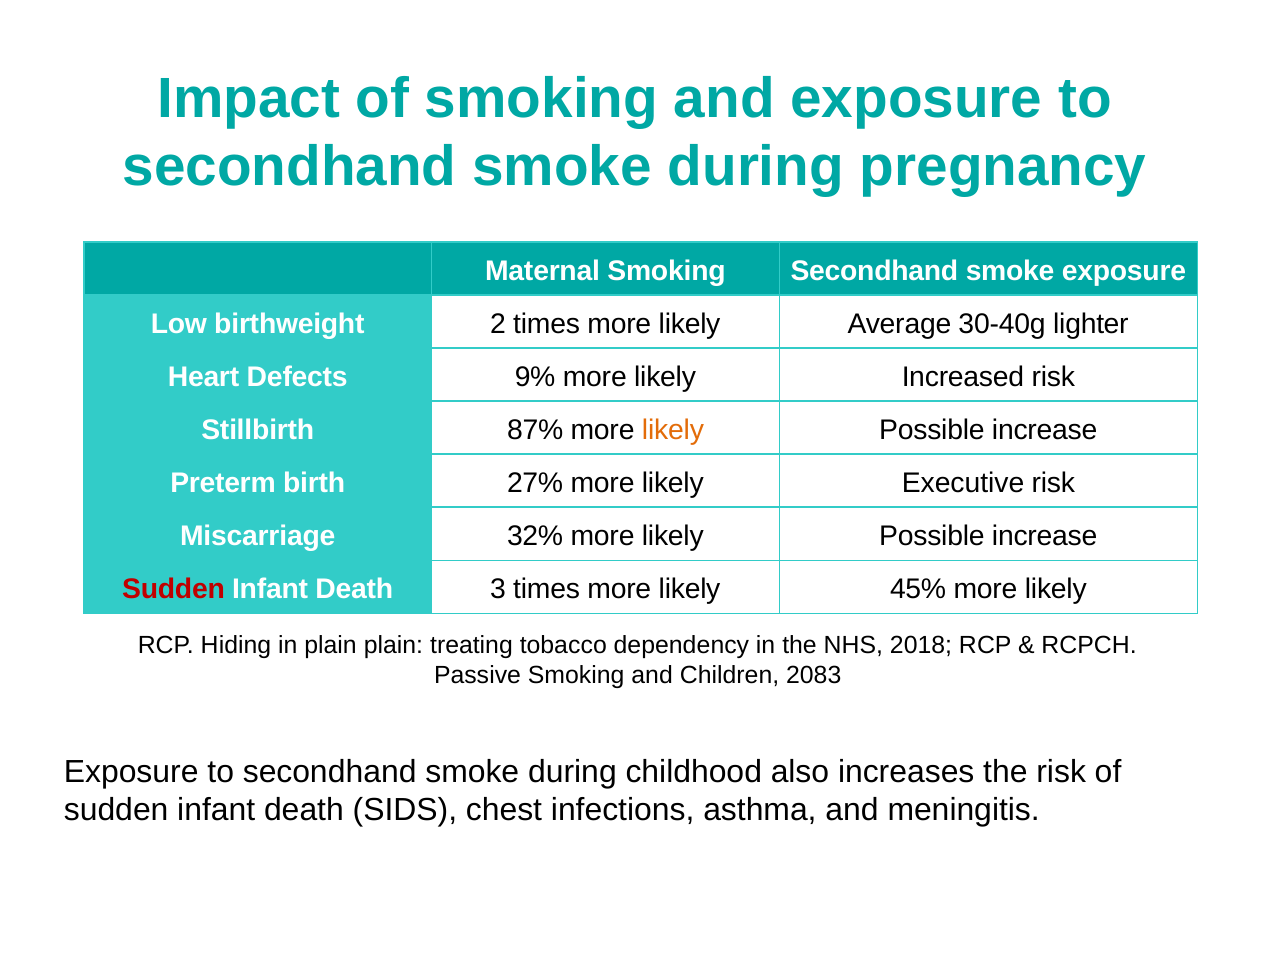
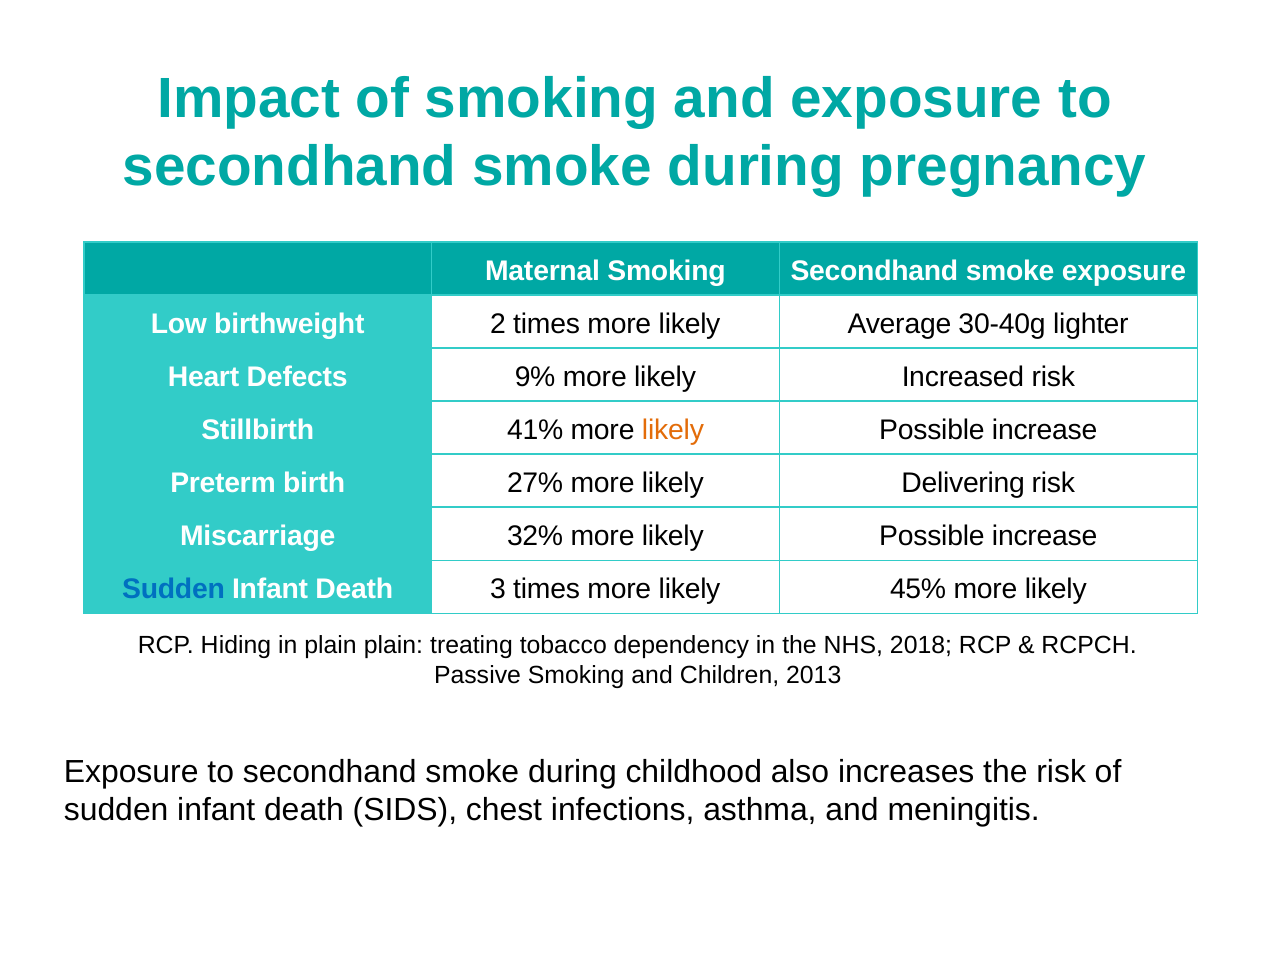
87%: 87% -> 41%
Executive: Executive -> Delivering
Sudden at (174, 590) colour: red -> blue
2083: 2083 -> 2013
